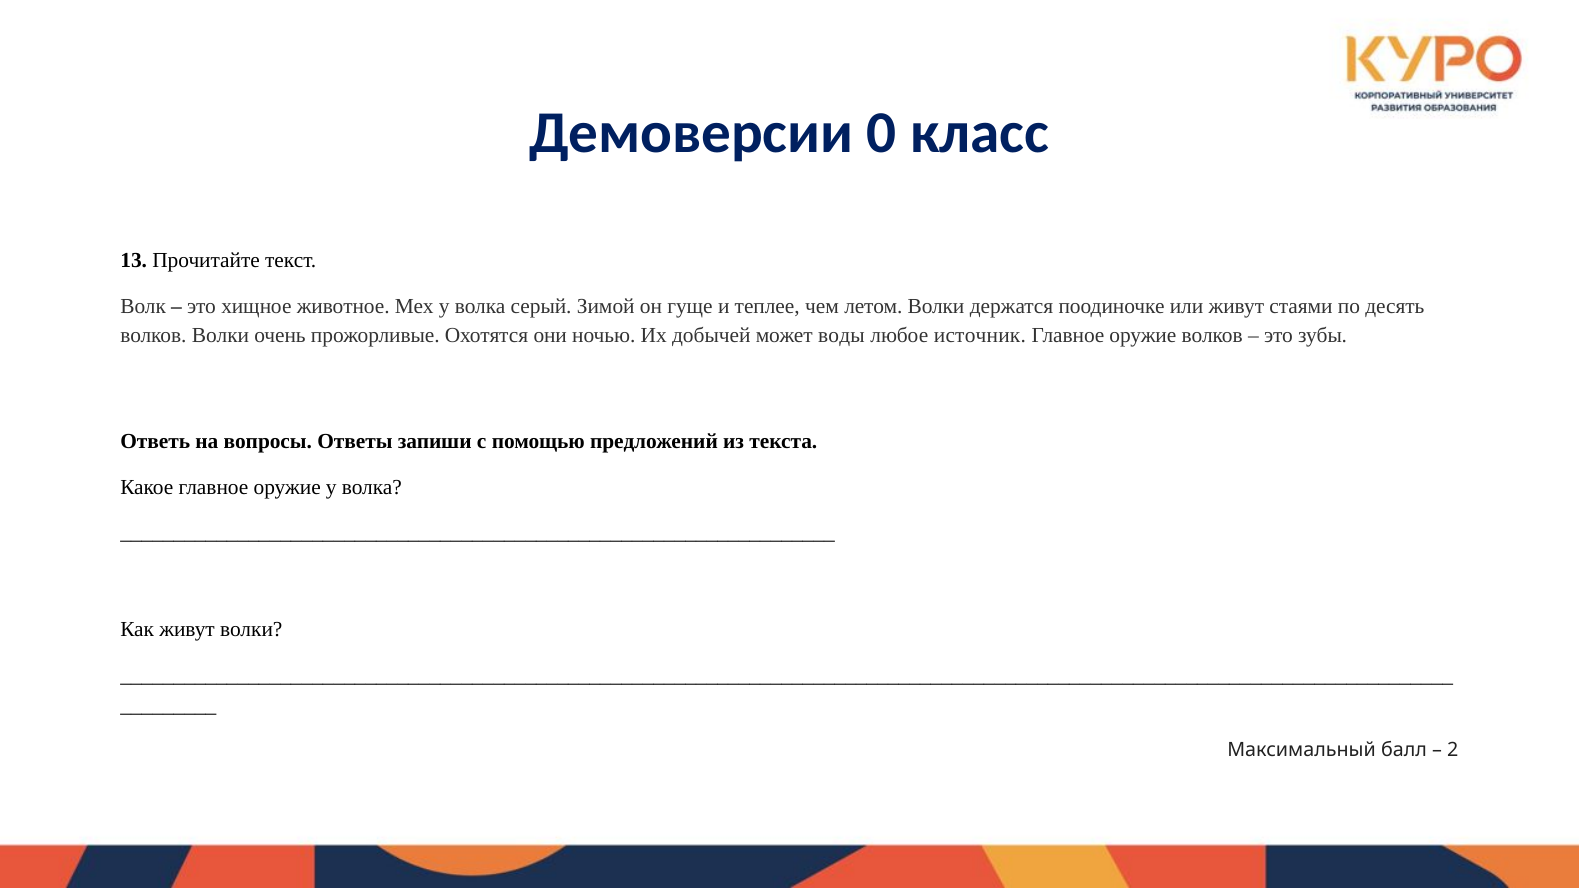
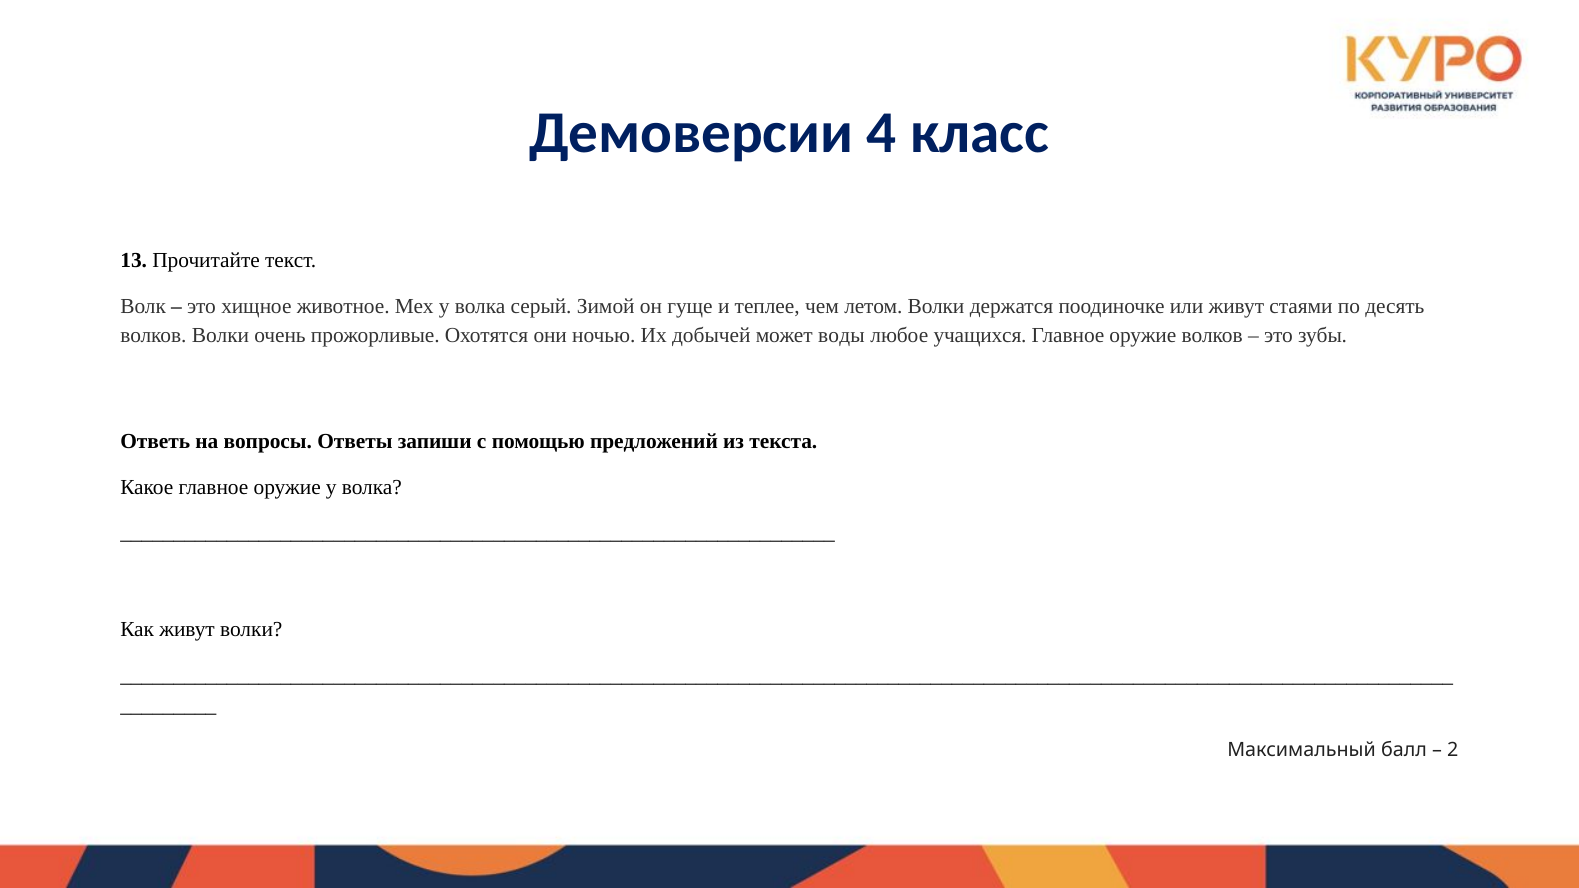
0: 0 -> 4
источник: источник -> учащихся
